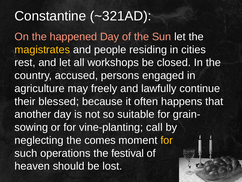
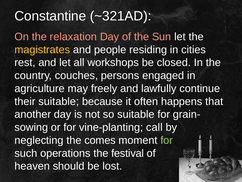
happened: happened -> relaxation
accused: accused -> couches
their blessed: blessed -> suitable
for at (167, 140) colour: yellow -> light green
